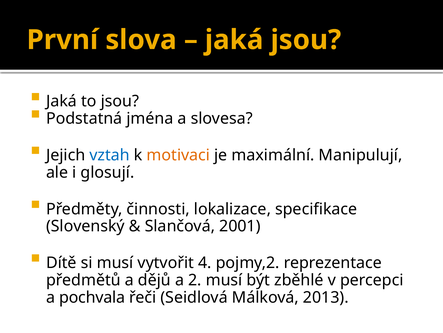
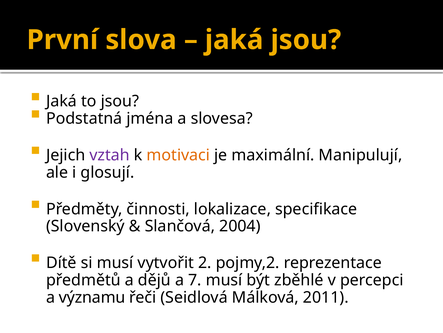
vztah colour: blue -> purple
2001: 2001 -> 2004
4: 4 -> 2
2: 2 -> 7
pochvala: pochvala -> významu
2013: 2013 -> 2011
